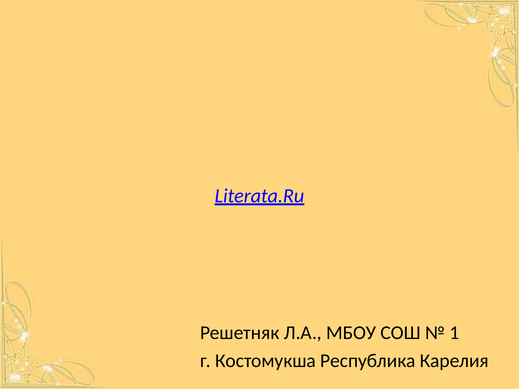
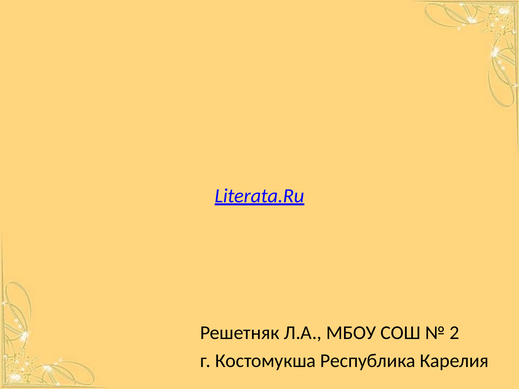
1: 1 -> 2
